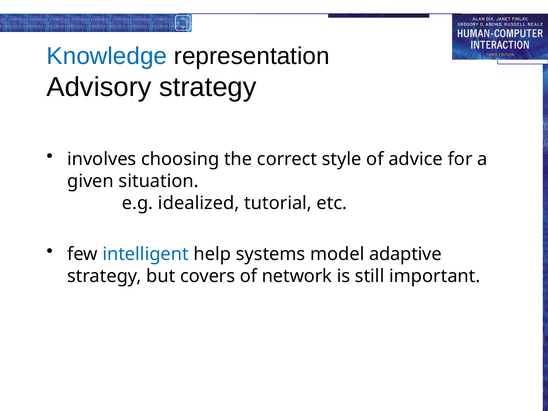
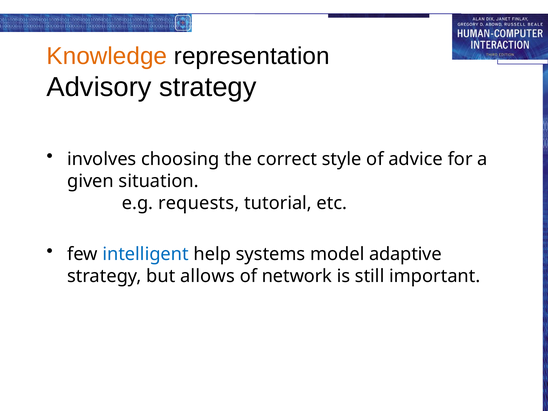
Knowledge colour: blue -> orange
idealized: idealized -> requests
covers: covers -> allows
